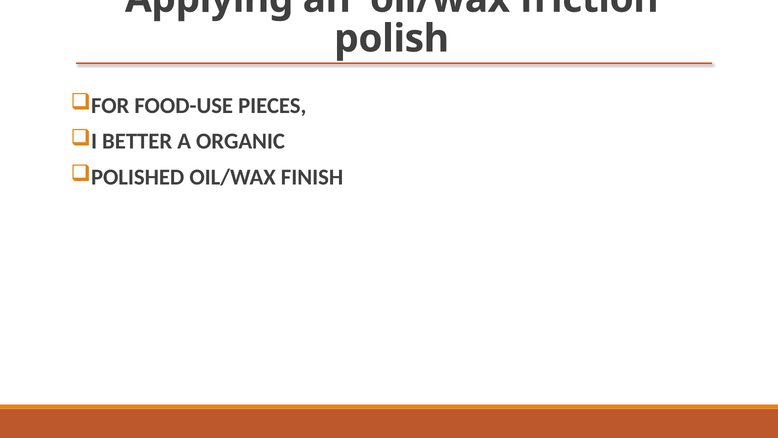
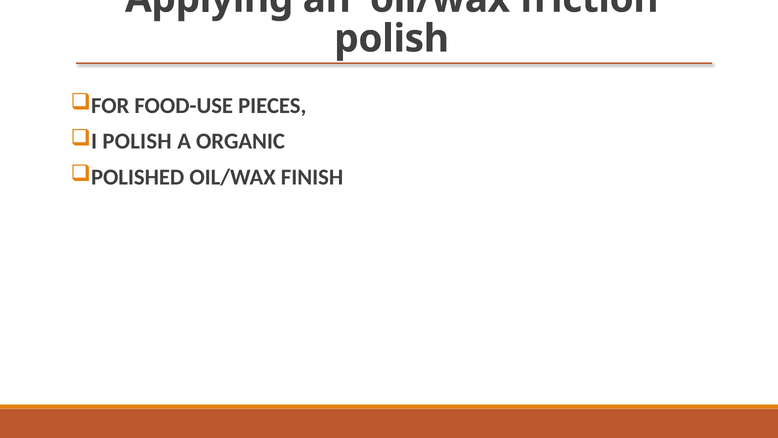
I BETTER: BETTER -> POLISH
